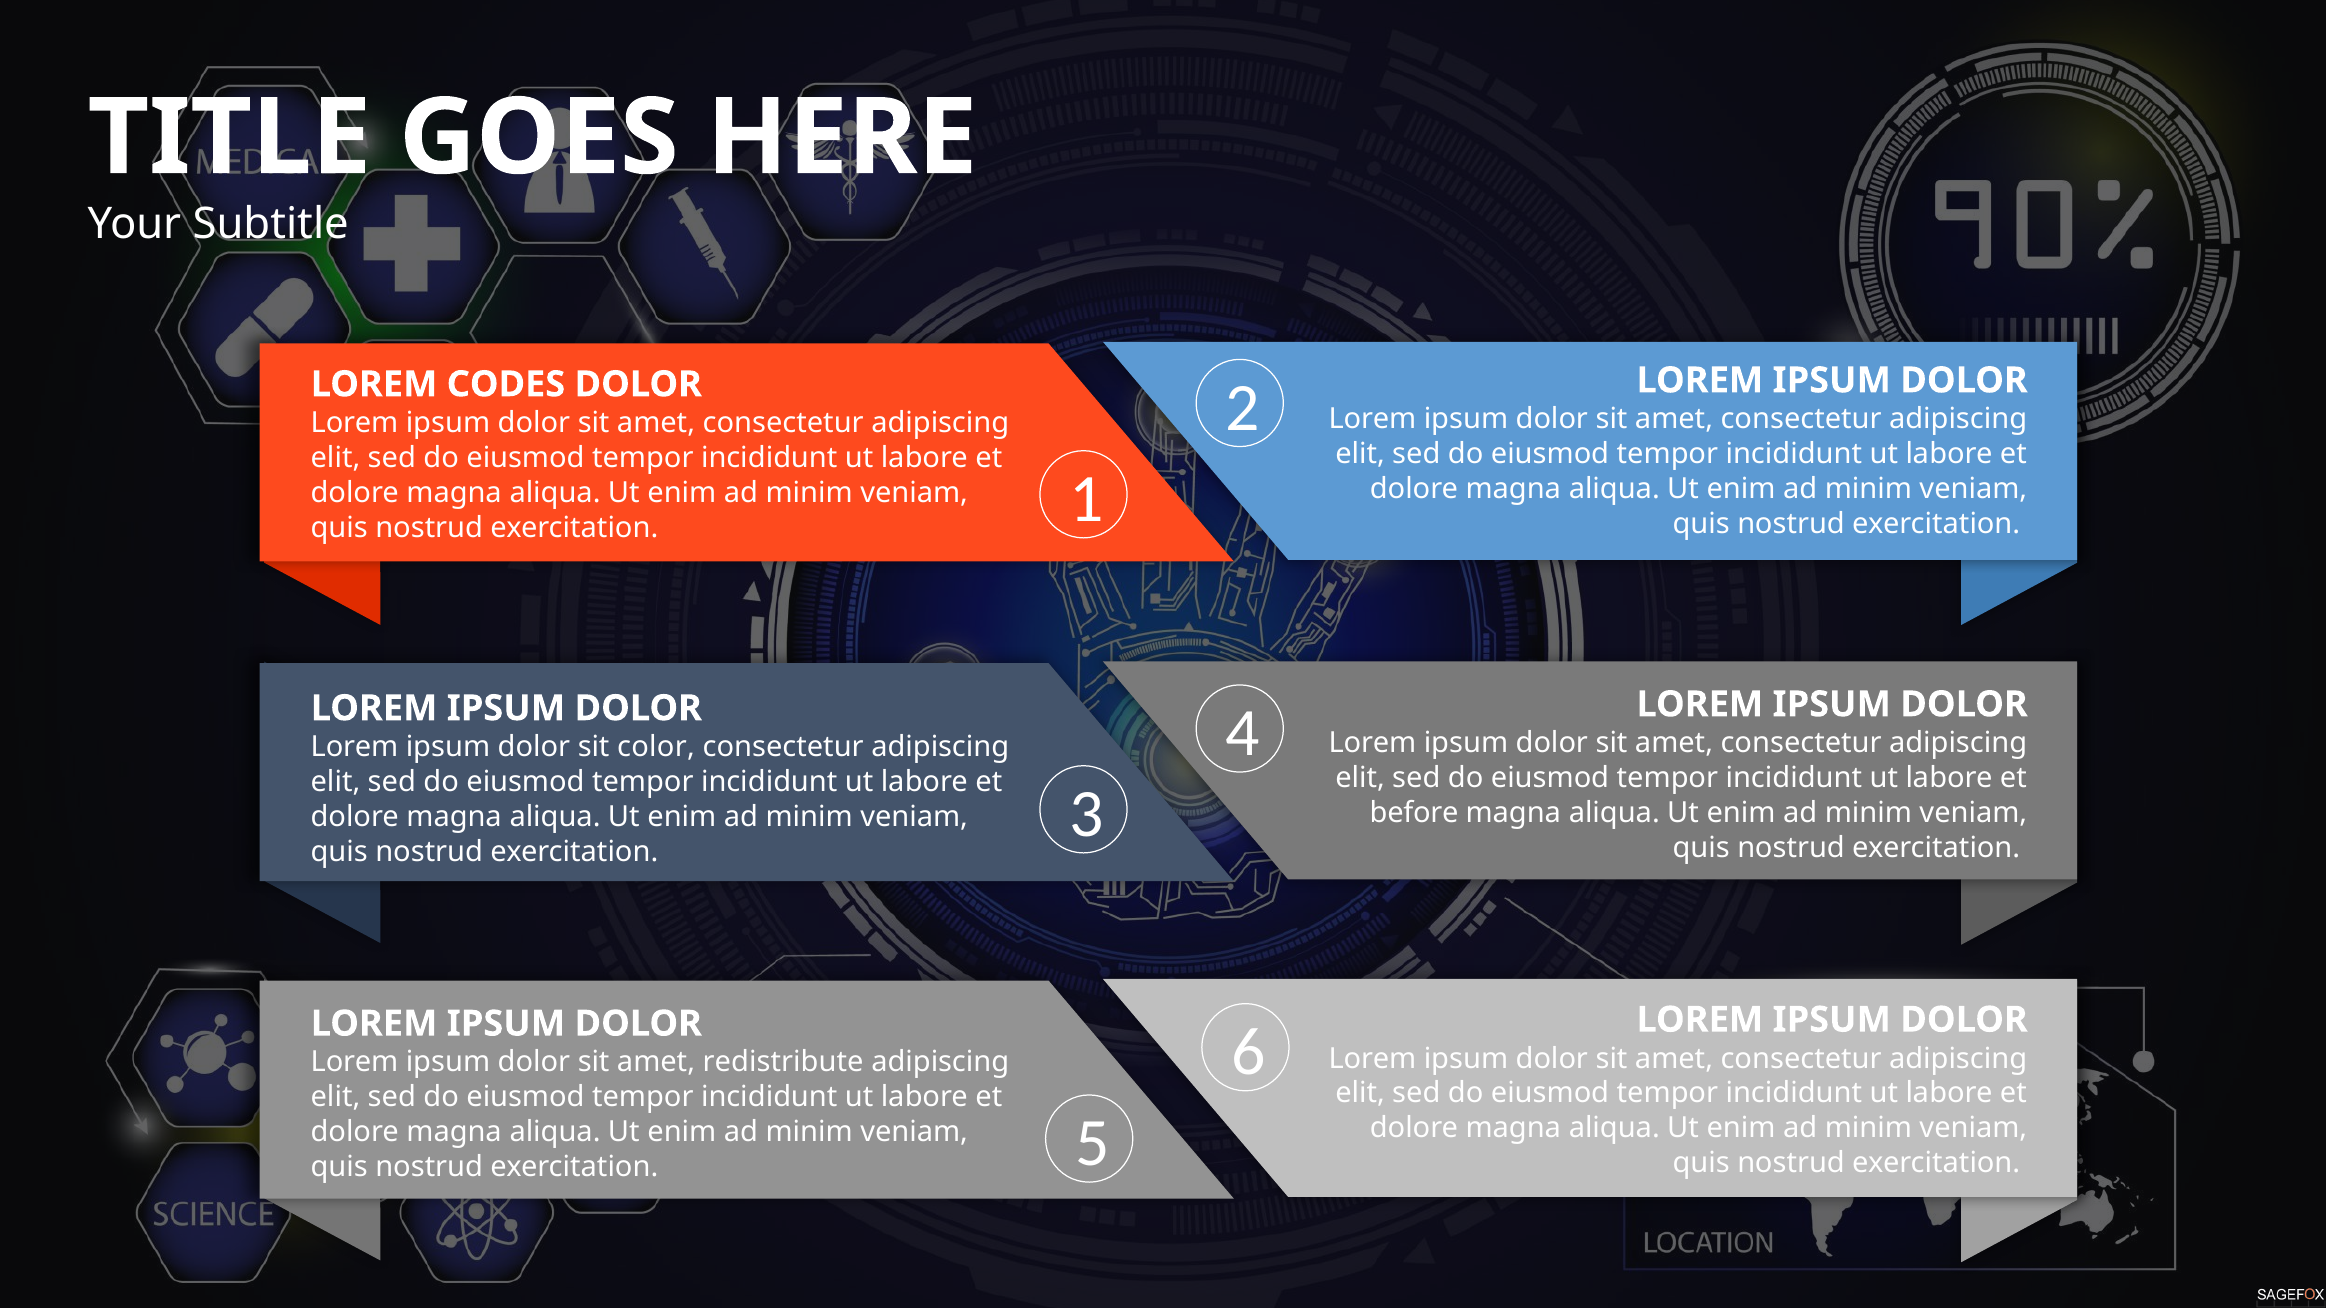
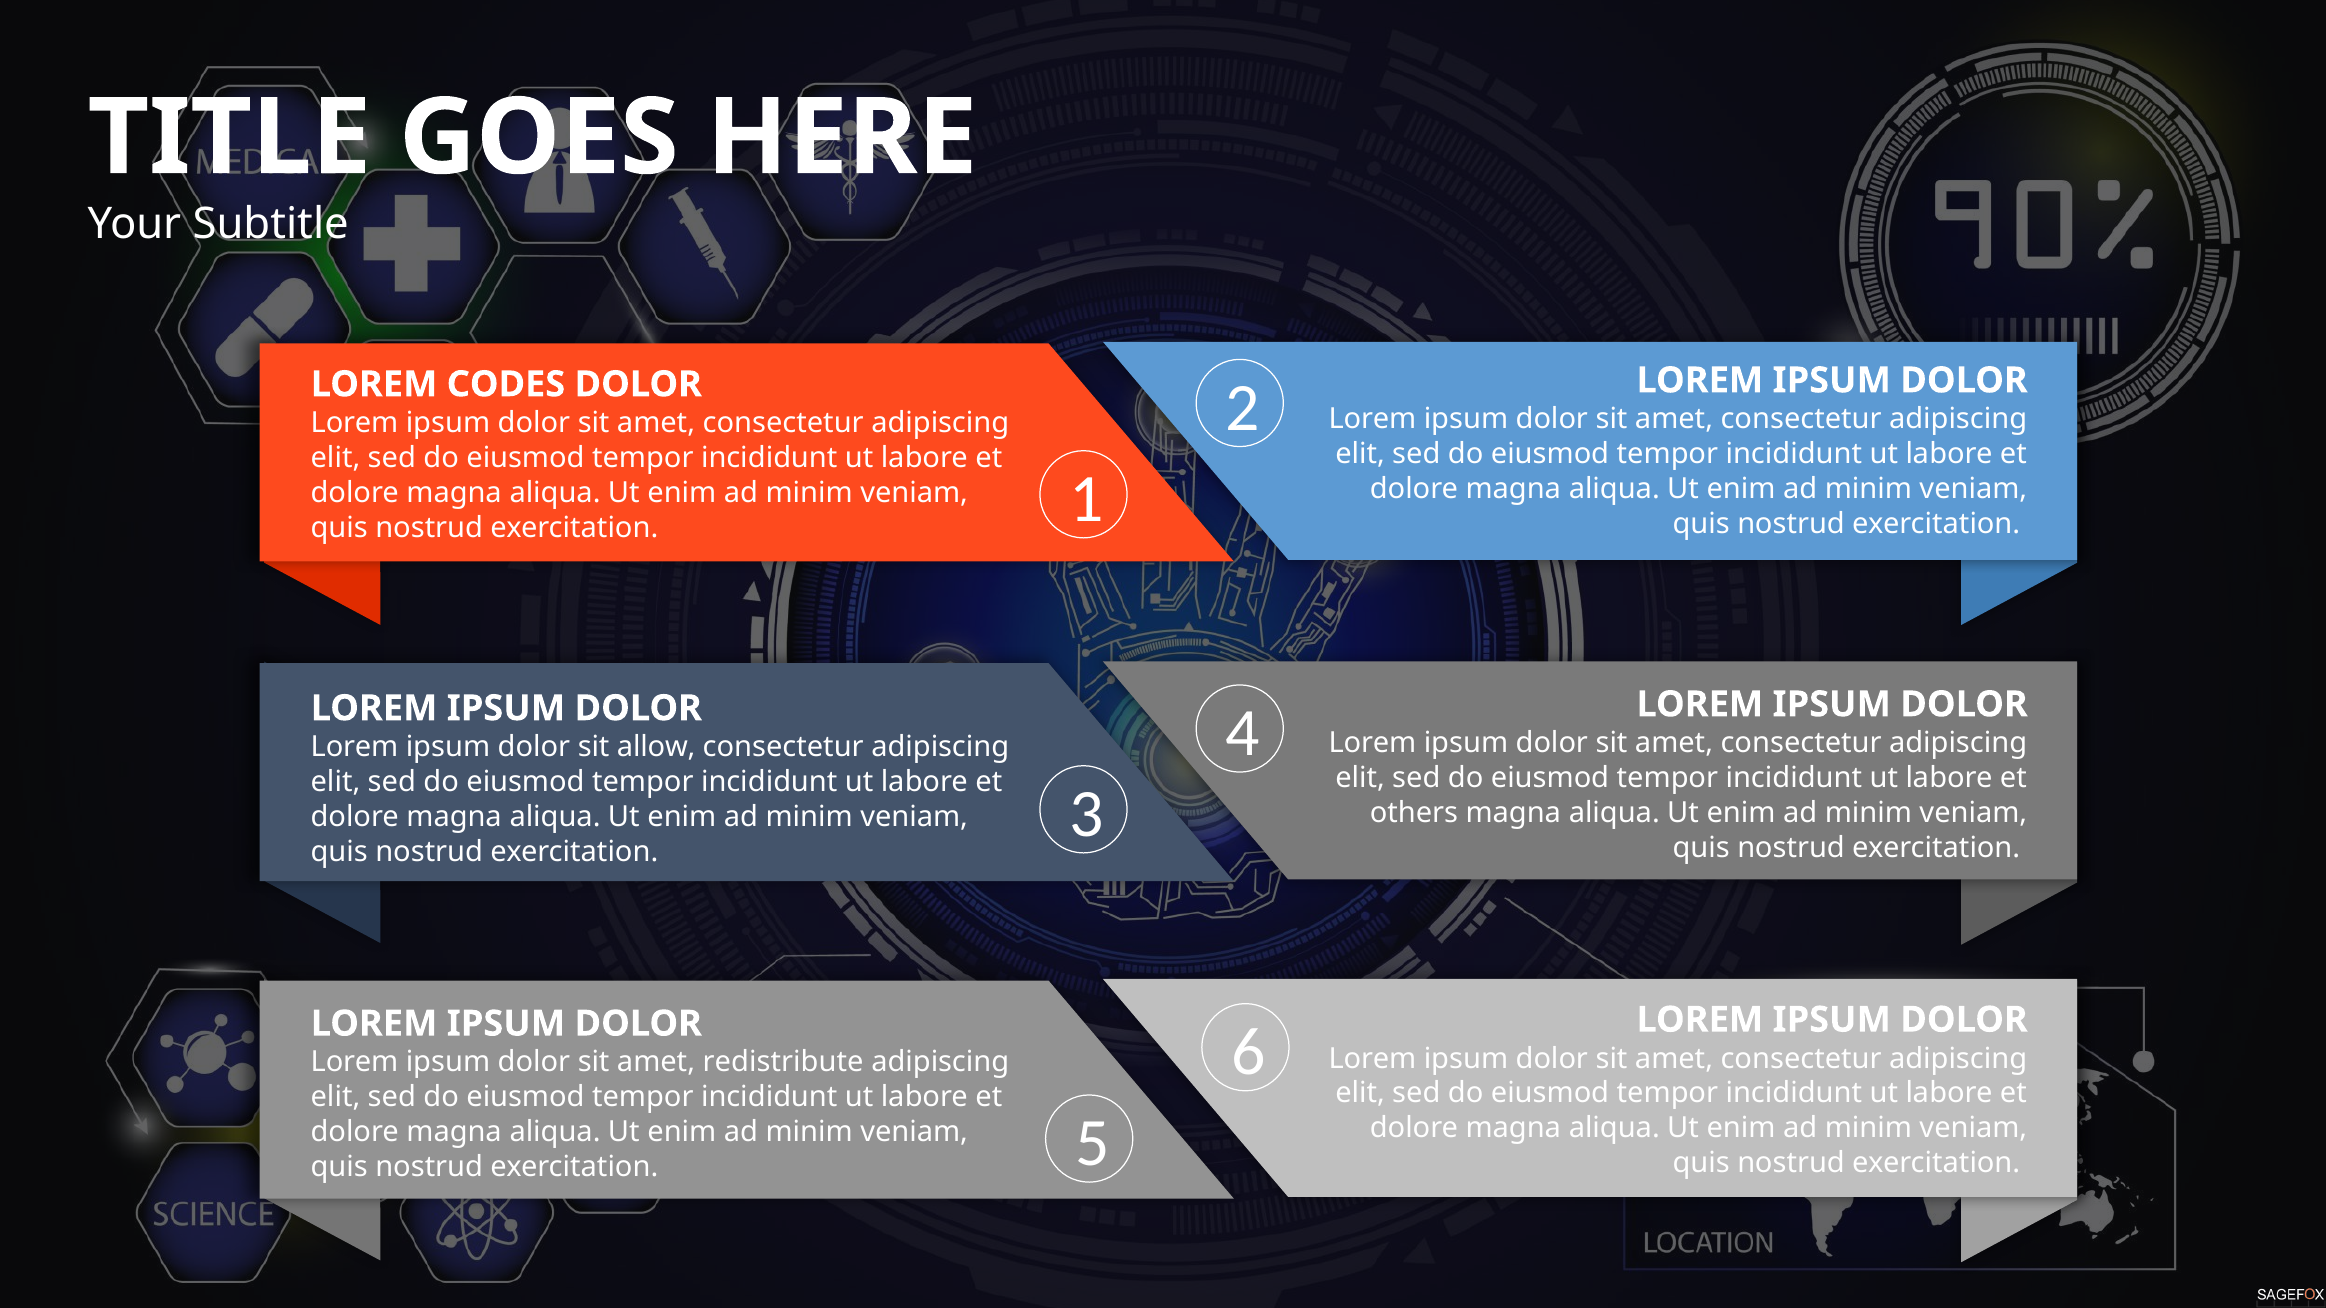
color: color -> allow
before: before -> others
